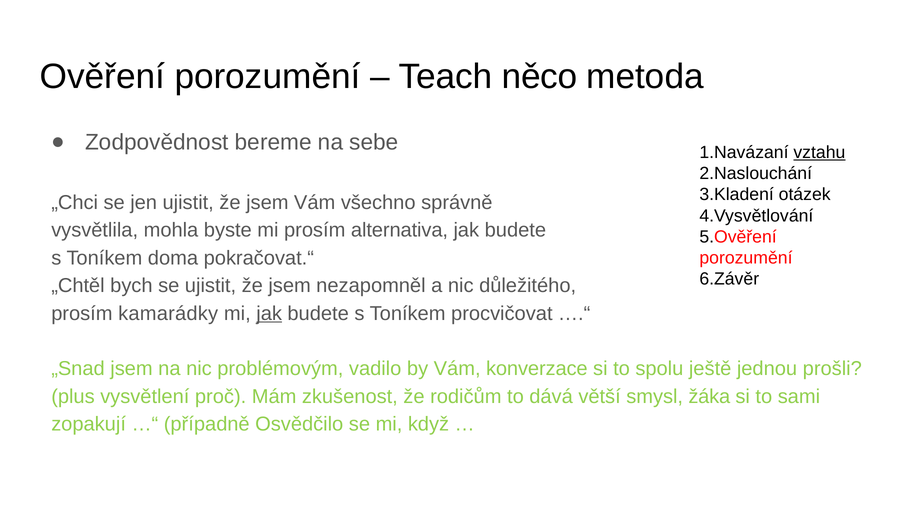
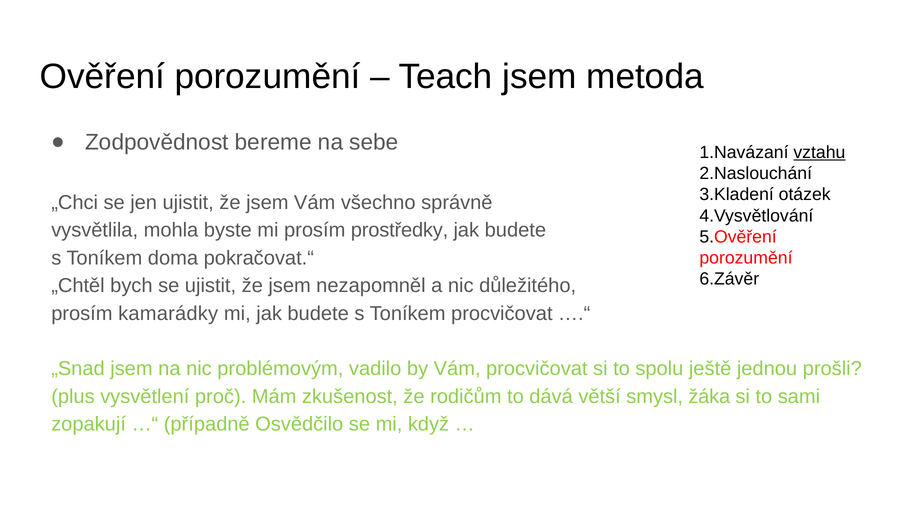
Teach něco: něco -> jsem
alternativa: alternativa -> prostředky
jak at (269, 314) underline: present -> none
Vám konverzace: konverzace -> procvičovat
